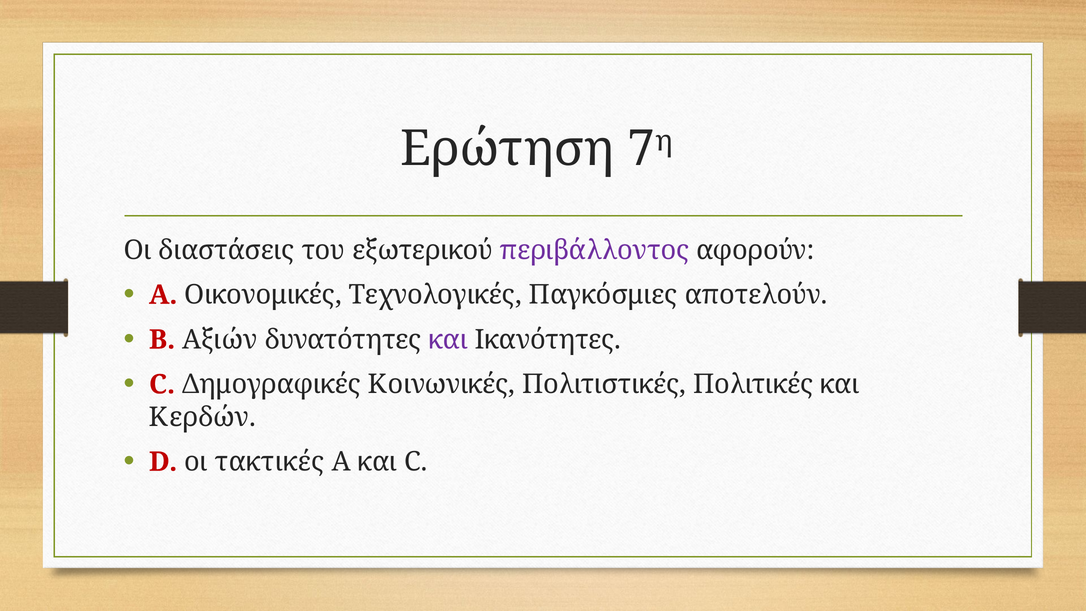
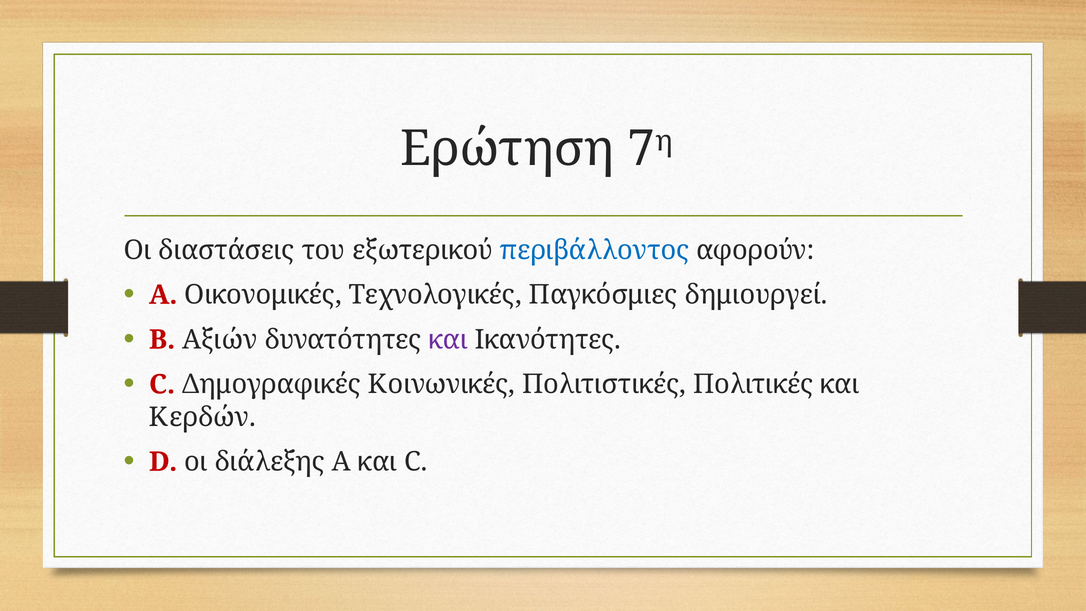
περιβάλλοντος colour: purple -> blue
αποτελούν: αποτελούν -> δημιουργεί
τακτικές: τακτικές -> διάλεξης
